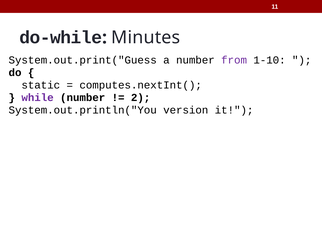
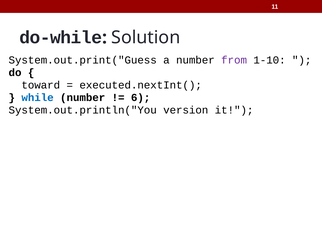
Minutes: Minutes -> Solution
static: static -> toward
computes.nextInt(: computes.nextInt( -> executed.nextInt(
while colour: purple -> blue
2: 2 -> 6
